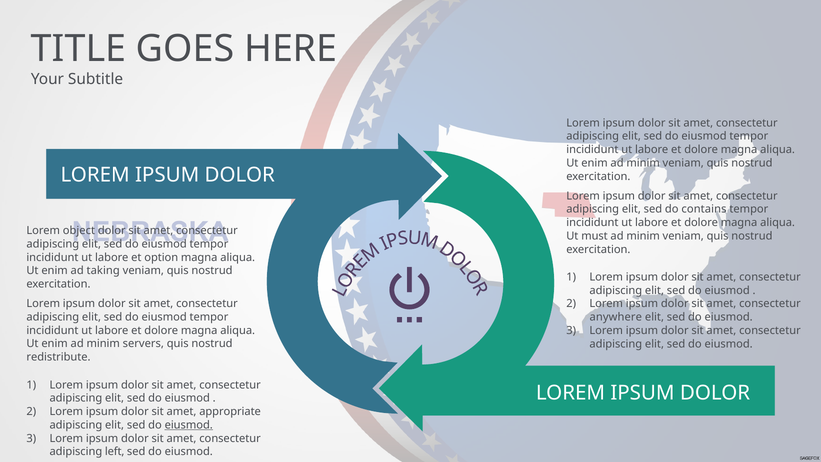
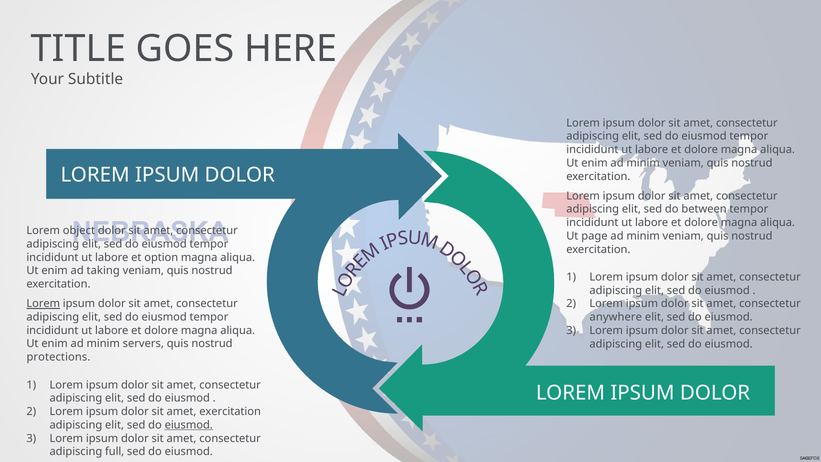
contains: contains -> between
must: must -> page
Lorem at (43, 304) underline: none -> present
redistribute: redistribute -> protections
amet appropriate: appropriate -> exercitation
left: left -> full
